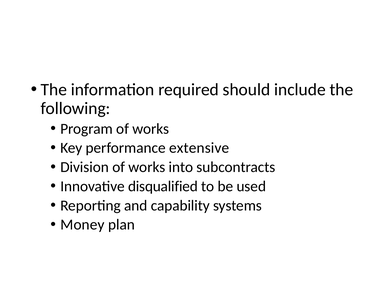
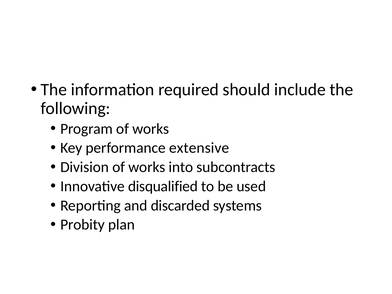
capability: capability -> discarded
Money: Money -> Probity
